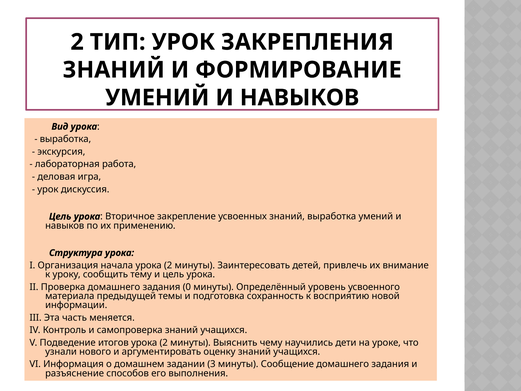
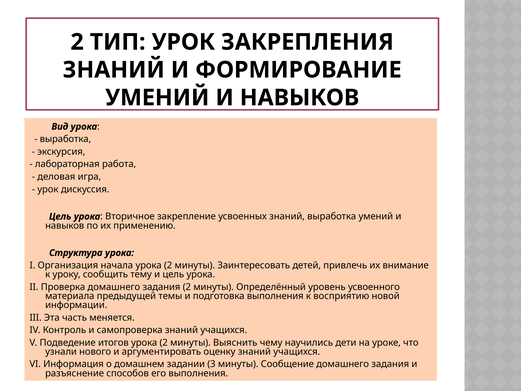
задания 0: 0 -> 2
подготовка сохранность: сохранность -> выполнения
